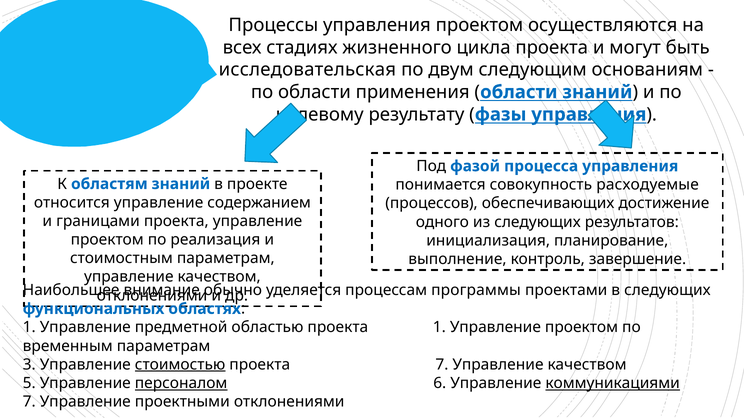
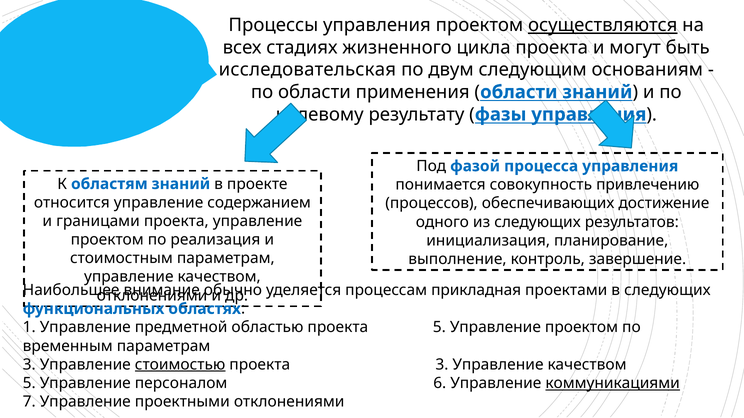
осуществляются underline: none -> present
расходуемые: расходуемые -> привлечению
программы: программы -> прикладная
проекта 1: 1 -> 5
проекта 7: 7 -> 3
персоналом underline: present -> none
